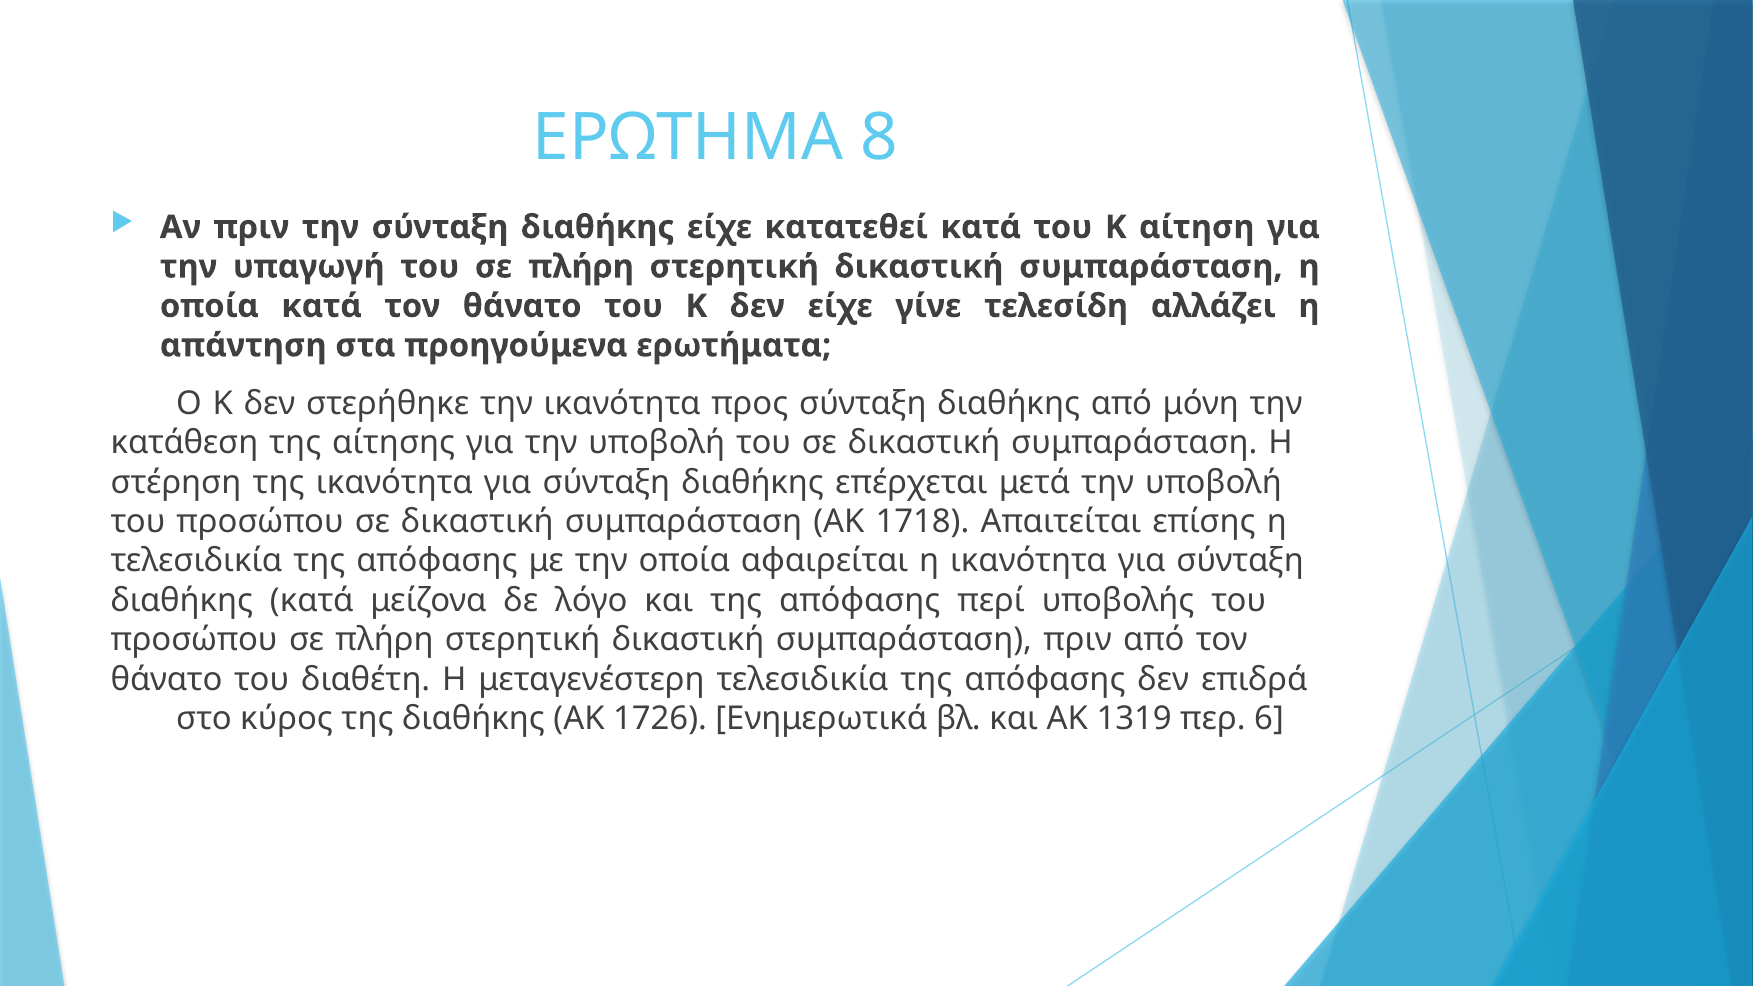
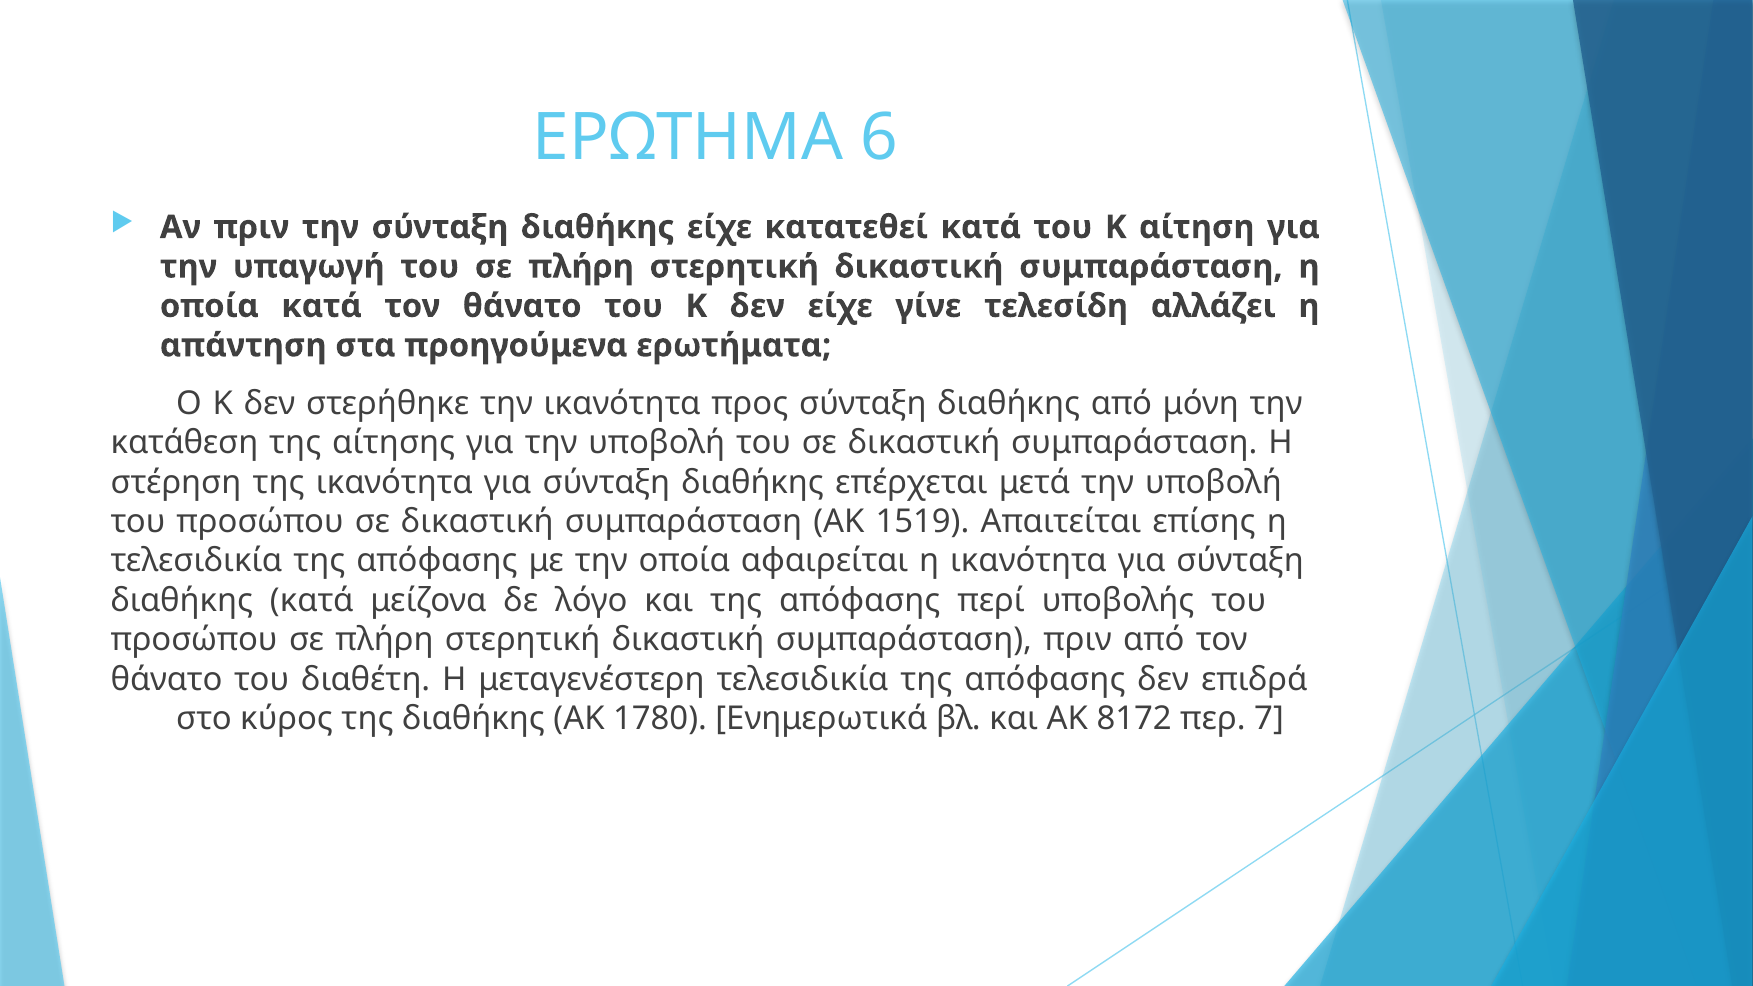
8: 8 -> 6
1718: 1718 -> 1519
1726: 1726 -> 1780
1319: 1319 -> 8172
6: 6 -> 7
